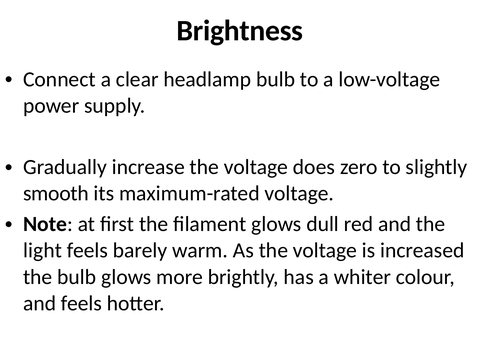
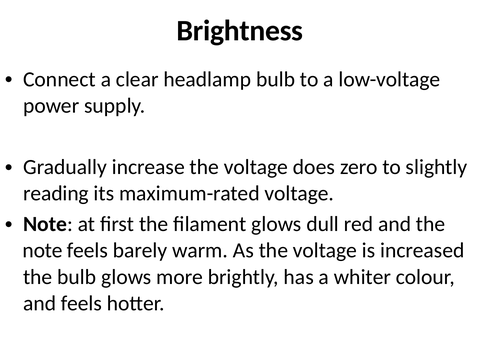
smooth: smooth -> reading
light at (43, 251): light -> note
